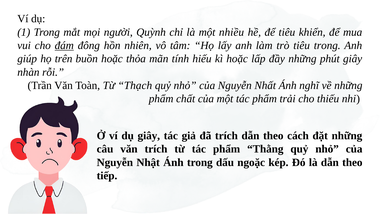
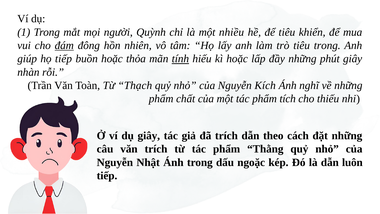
họ trên: trên -> tiếp
tính underline: none -> present
Nhất: Nhất -> Kích
trải: trải -> tích
là dẫn theo: theo -> luôn
